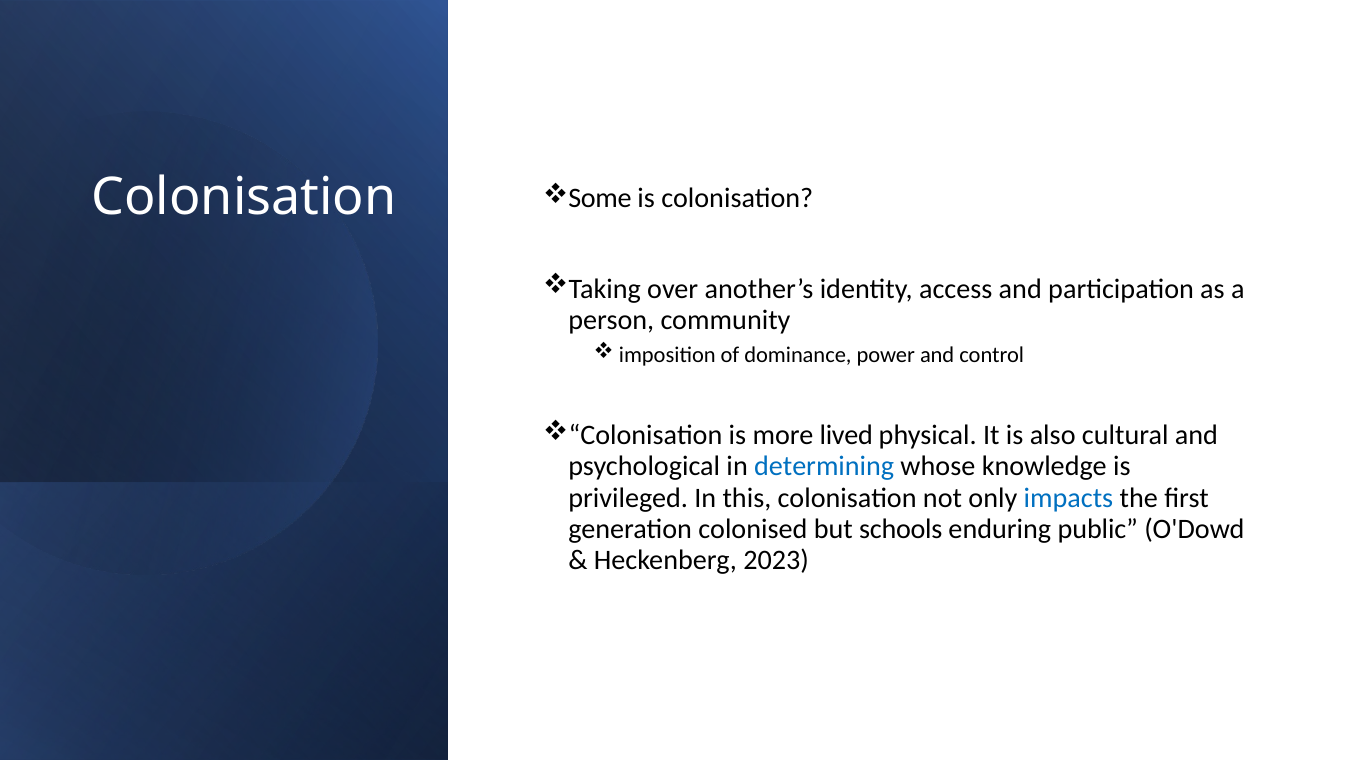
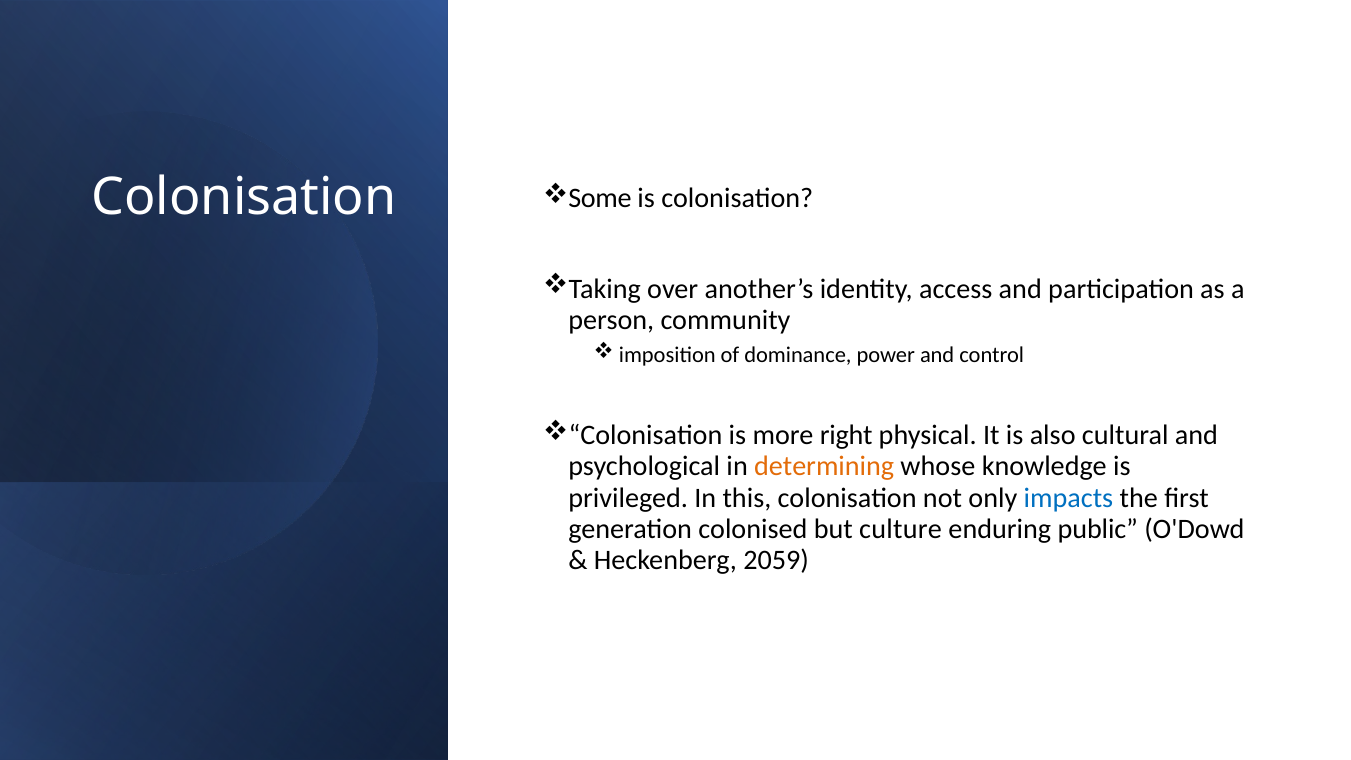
lived: lived -> right
determining colour: blue -> orange
schools: schools -> culture
2023: 2023 -> 2059
